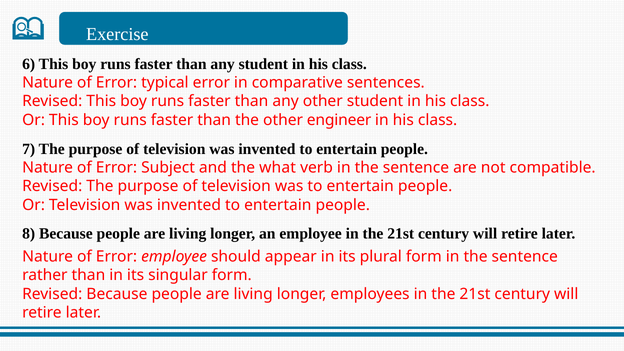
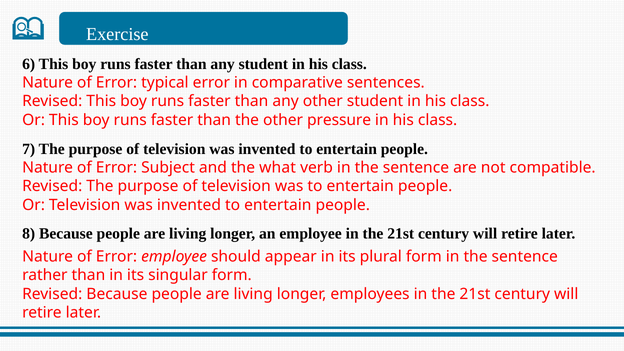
engineer: engineer -> pressure
